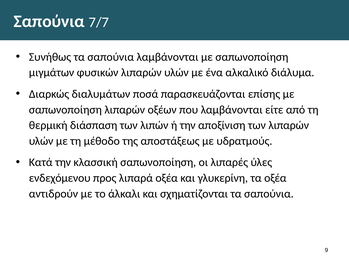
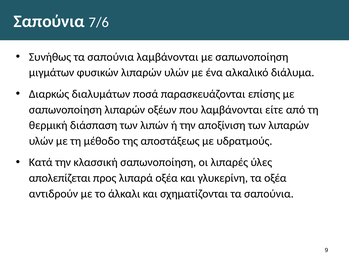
7/7: 7/7 -> 7/6
ενδεχόμενου: ενδεχόμενου -> απολεπίζεται
